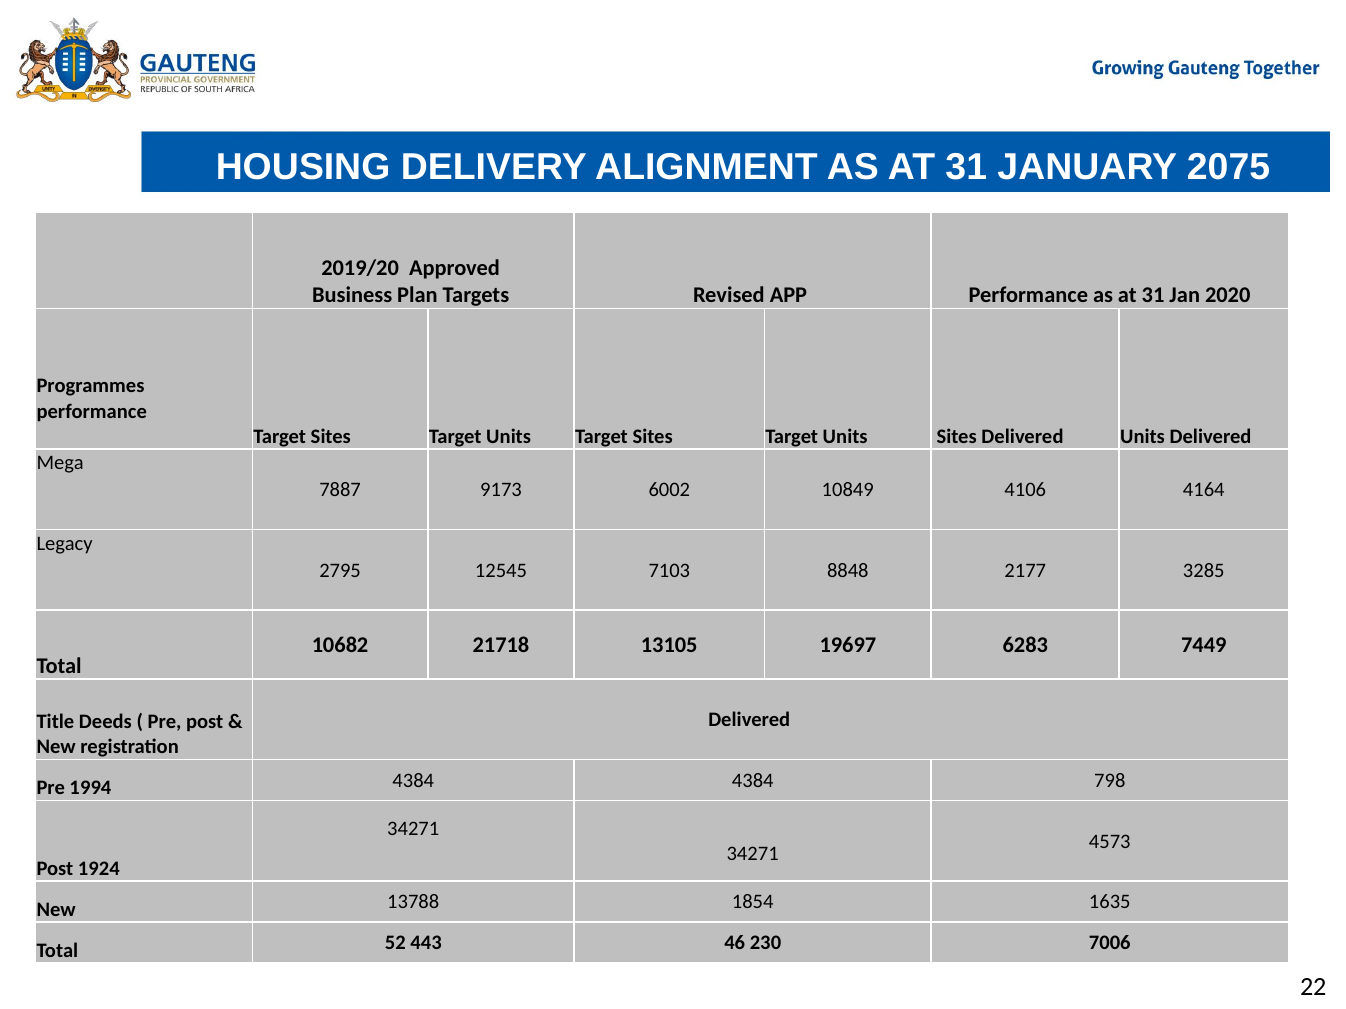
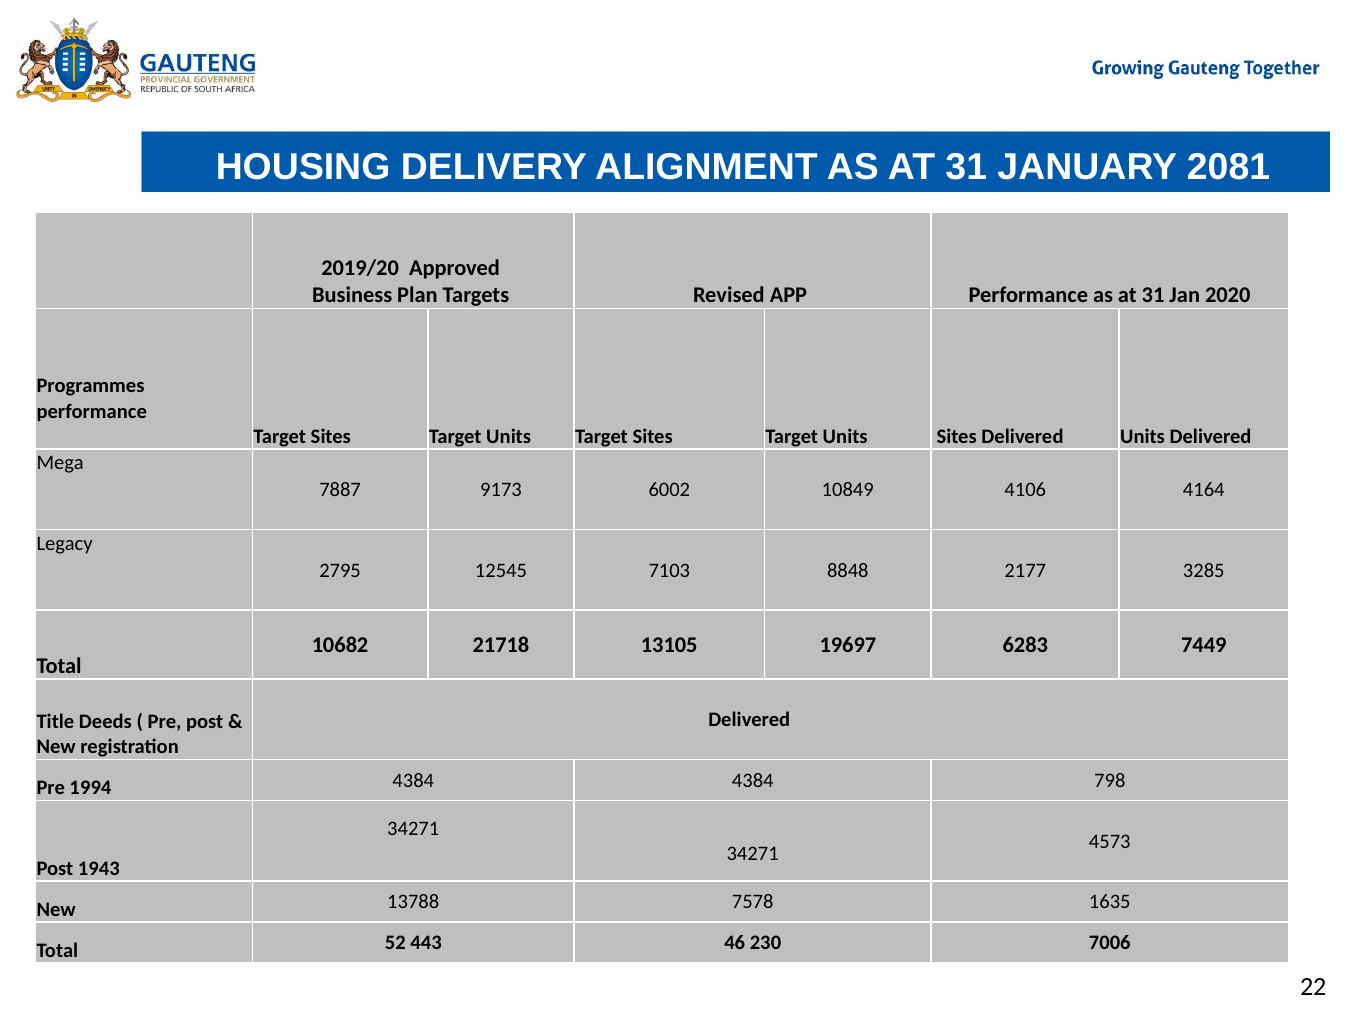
2075: 2075 -> 2081
1924: 1924 -> 1943
1854: 1854 -> 7578
